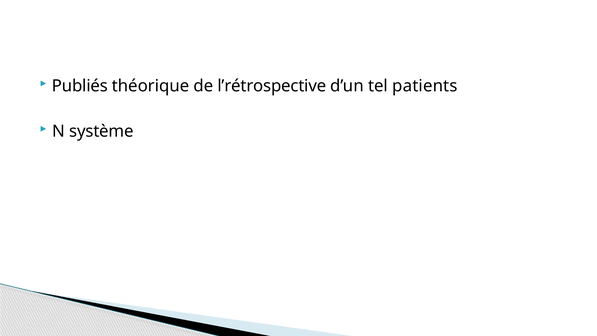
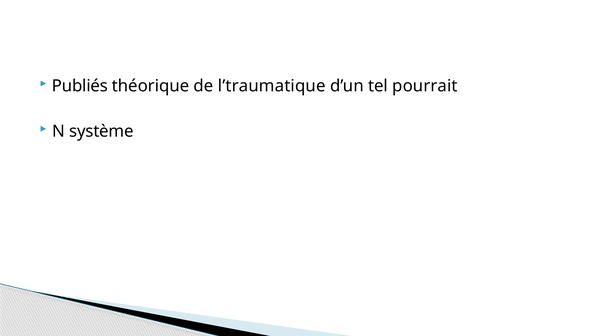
l’rétrospective: l’rétrospective -> l’traumatique
patients: patients -> pourrait
